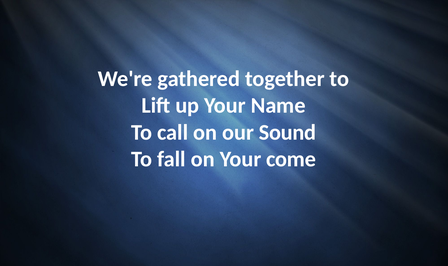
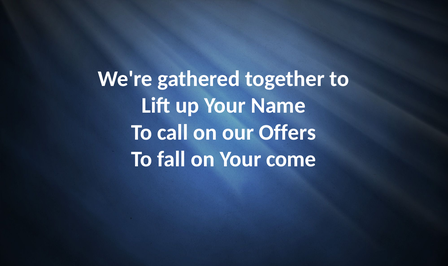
Sound: Sound -> Offers
